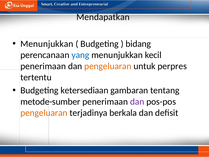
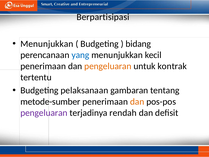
Mendapatkan: Mendapatkan -> Berpartisipasi
perpres: perpres -> kontrak
ketersediaan: ketersediaan -> pelaksanaan
dan at (137, 101) colour: purple -> orange
pengeluaran at (44, 113) colour: orange -> purple
berkala: berkala -> rendah
